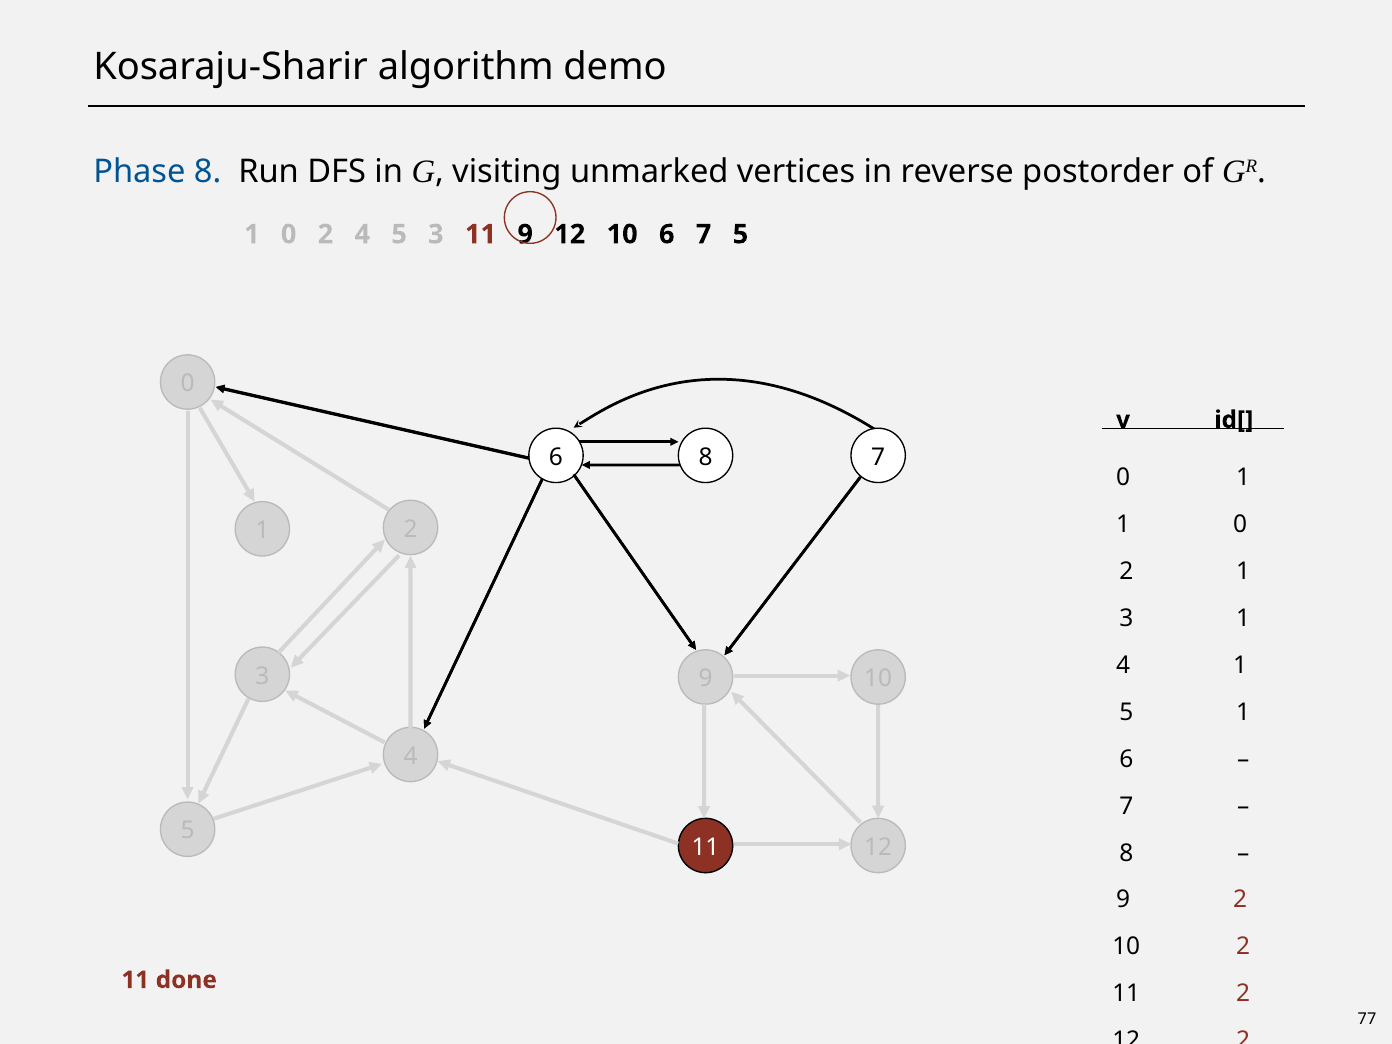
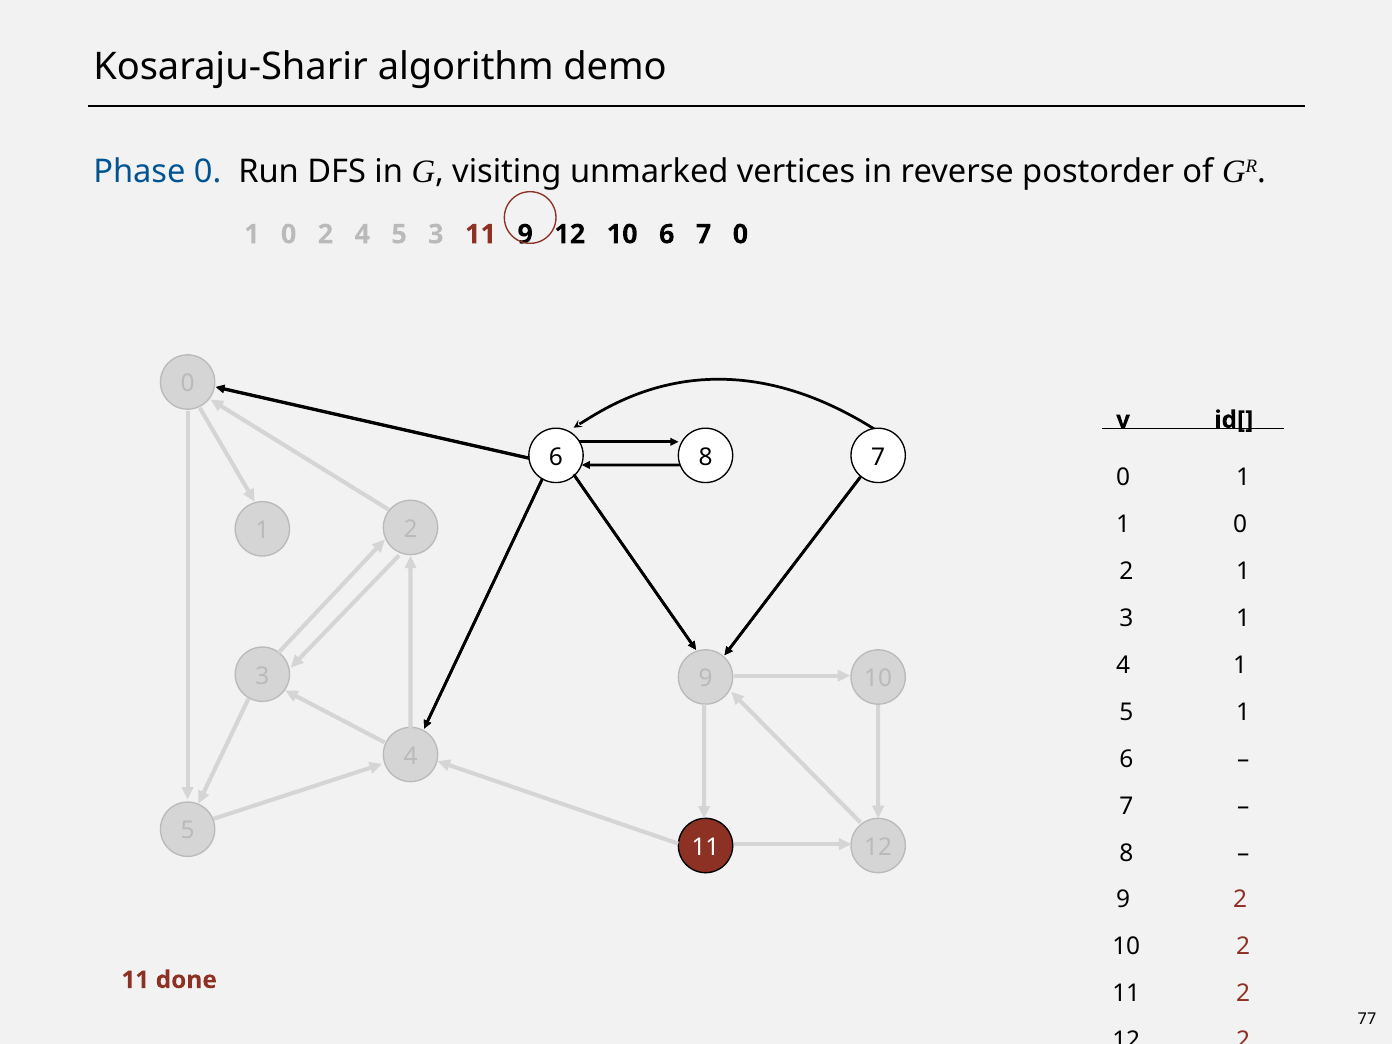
Phase 8: 8 -> 0
7 5: 5 -> 0
